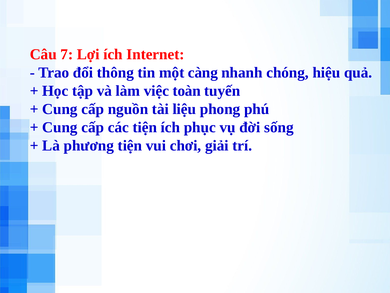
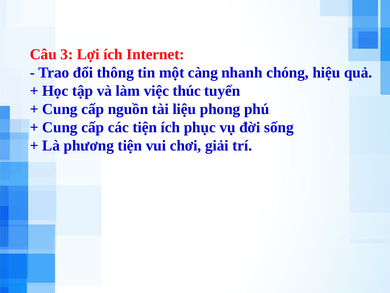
7: 7 -> 3
toàn: toàn -> thúc
